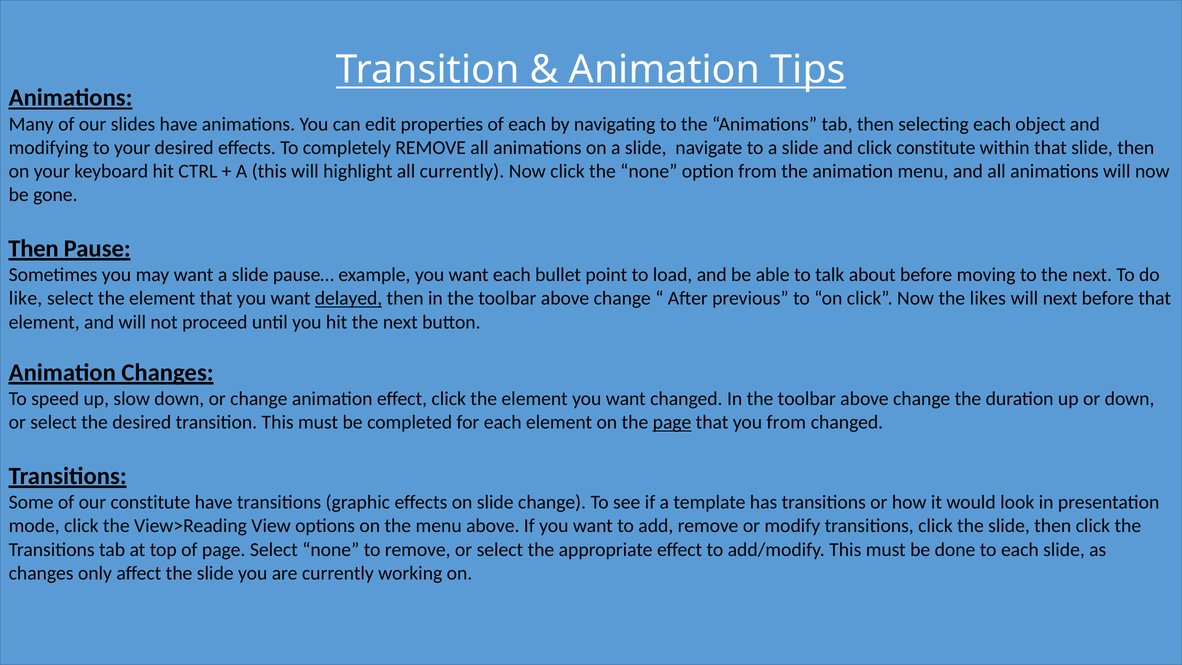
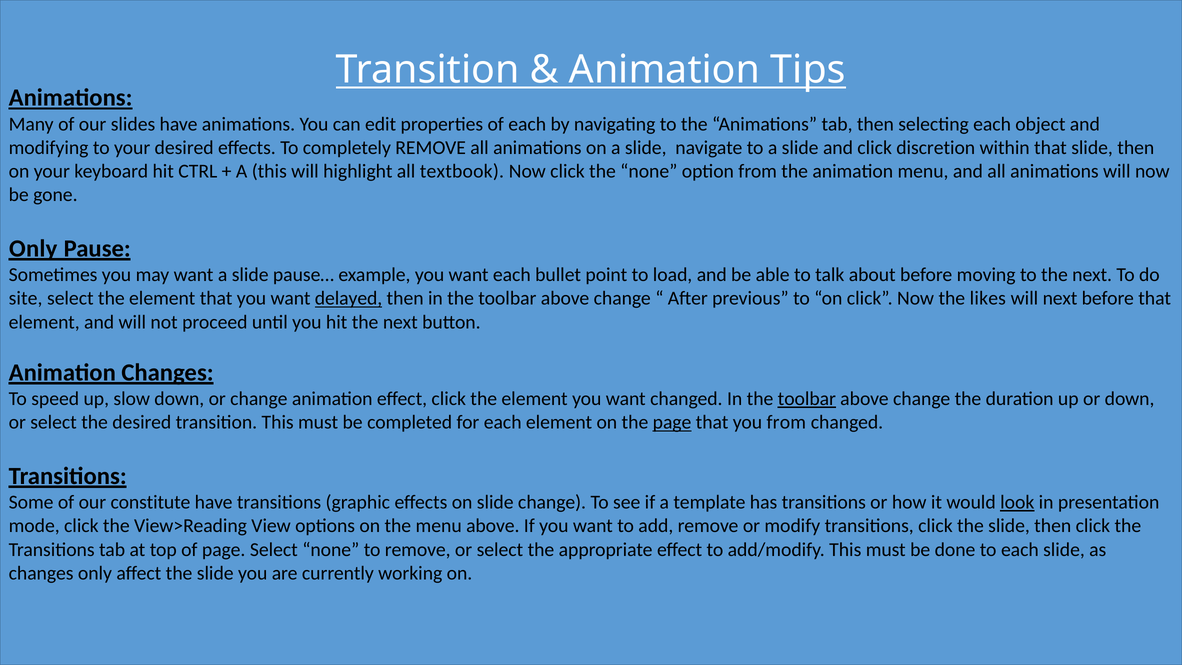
click constitute: constitute -> discretion
all currently: currently -> textbook
Then at (34, 248): Then -> Only
like: like -> site
toolbar at (807, 399) underline: none -> present
look underline: none -> present
